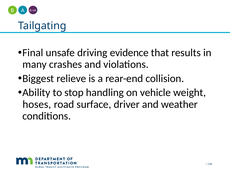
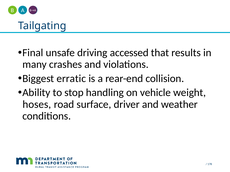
evidence: evidence -> accessed
relieve: relieve -> erratic
